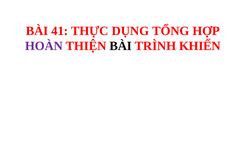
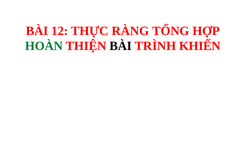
41: 41 -> 12
DỤNG: DỤNG -> RÀNG
HOÀN colour: purple -> green
